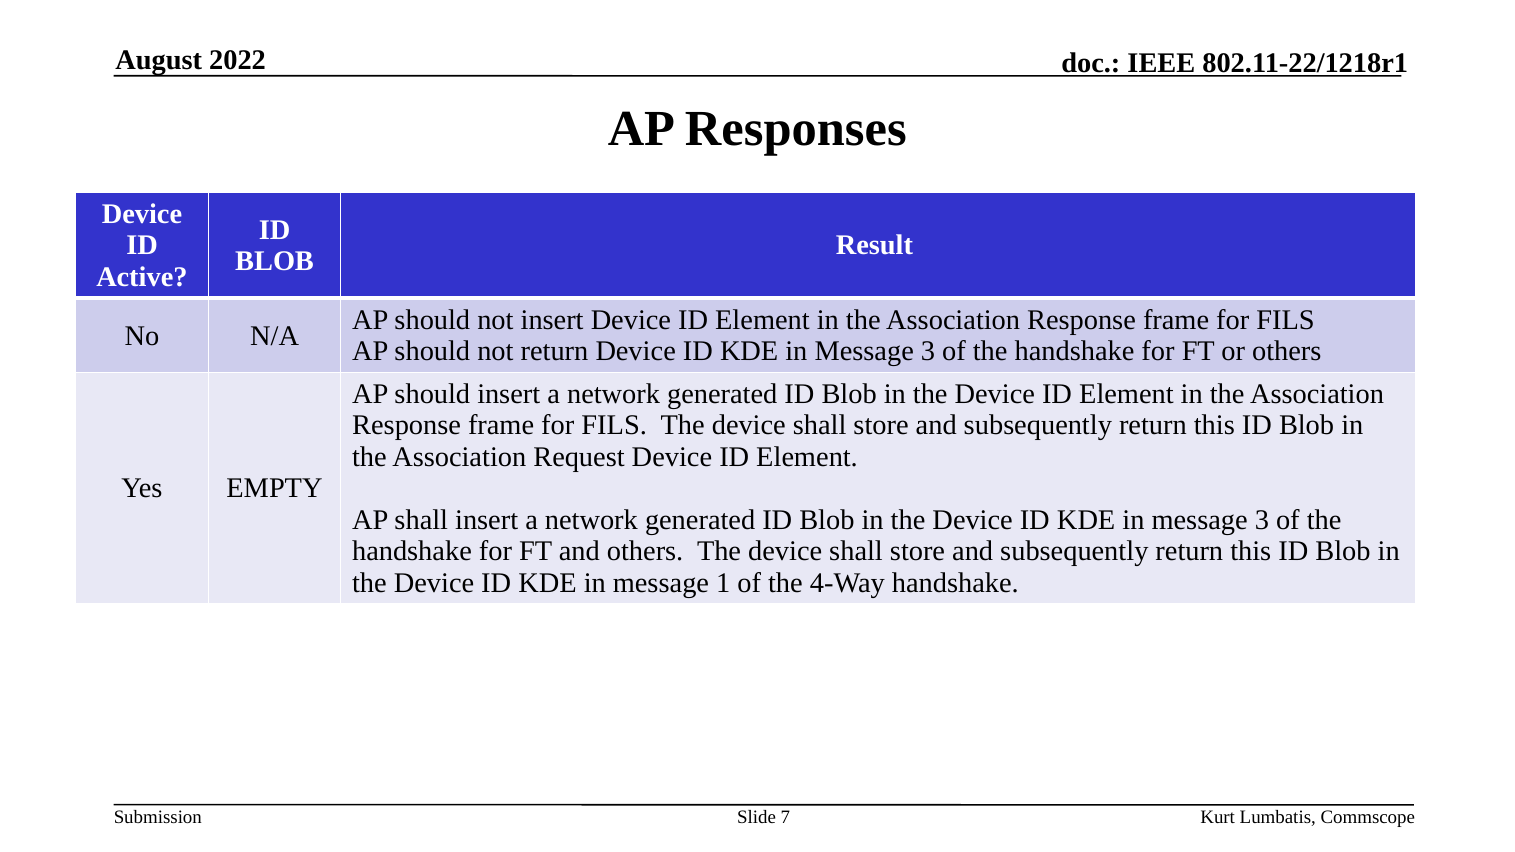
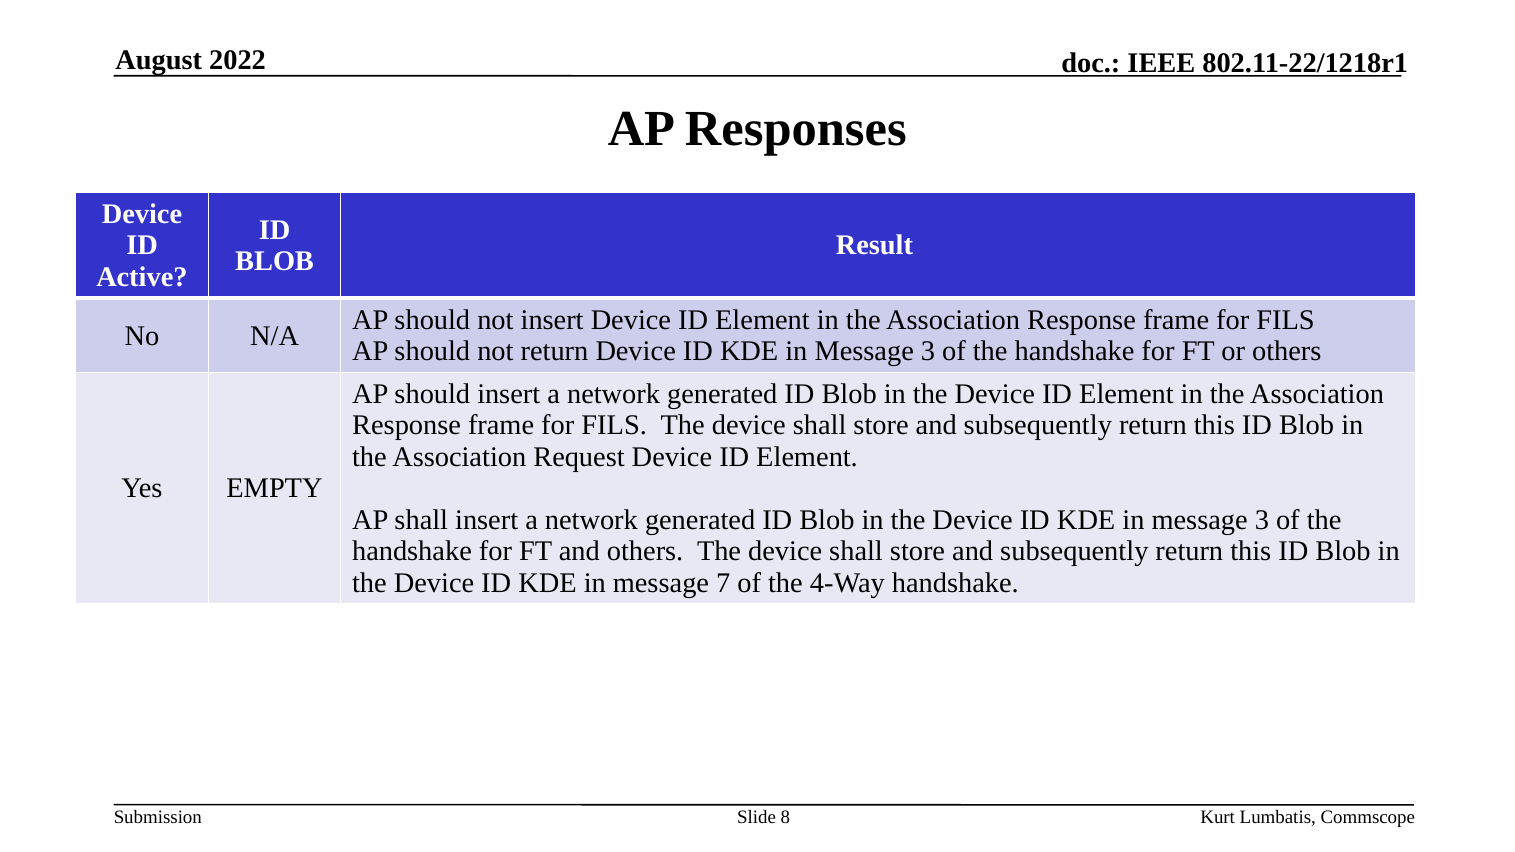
1: 1 -> 7
7: 7 -> 8
